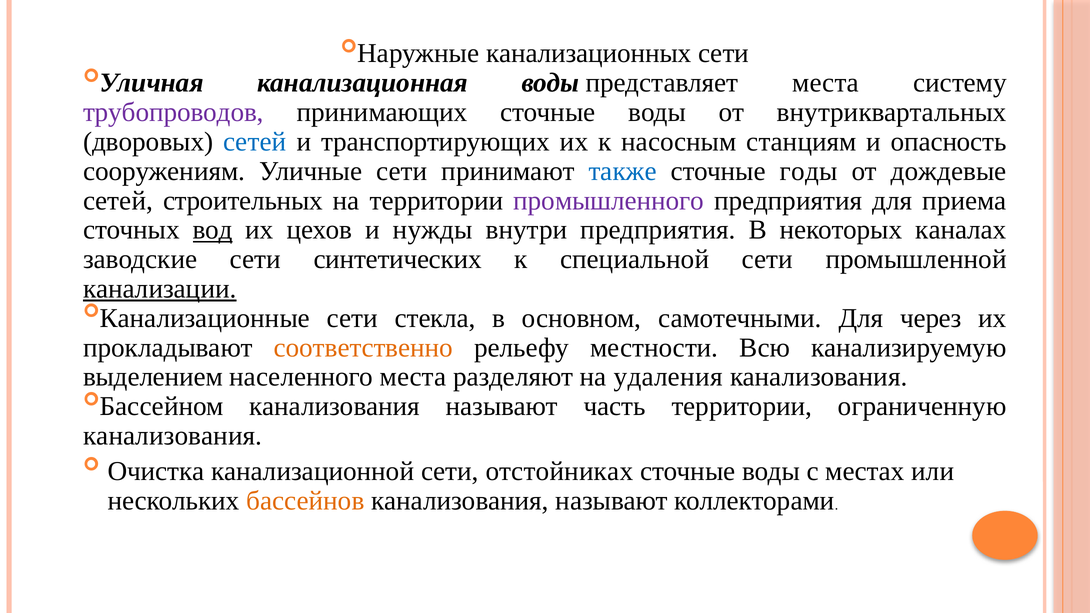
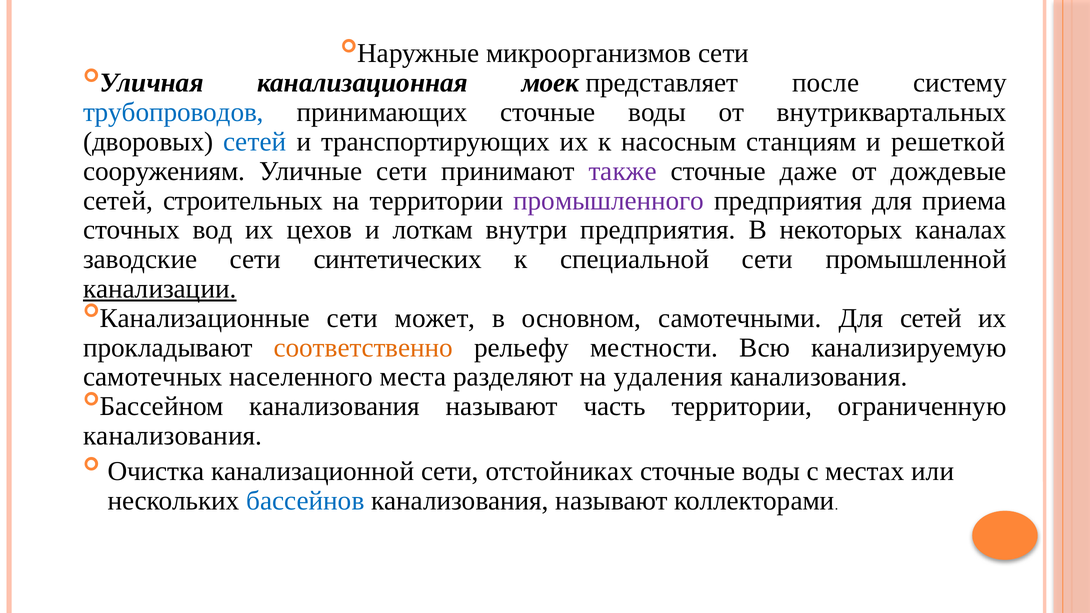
канализационных: канализационных -> микроорганизмов
канализационная воды: воды -> моек
представляет места: места -> после
трубопроводов colour: purple -> blue
опасность: опасность -> решеткой
также colour: blue -> purple
годы: годы -> даже
вод underline: present -> none
нужды: нужды -> лоткам
стекла: стекла -> может
Для через: через -> сетей
выделением: выделением -> самотечных
бассейнов colour: orange -> blue
